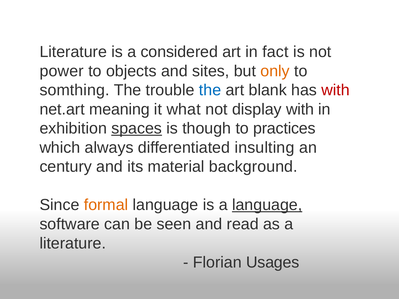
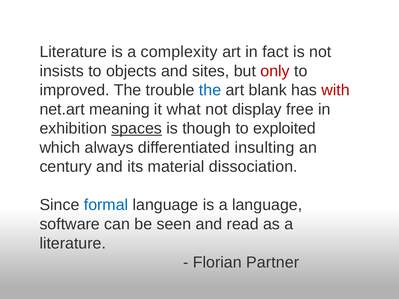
considered: considered -> complexity
power: power -> insists
only colour: orange -> red
somthing: somthing -> improved
display with: with -> free
practices: practices -> exploited
background: background -> dissociation
formal colour: orange -> blue
language at (267, 205) underline: present -> none
Usages: Usages -> Partner
